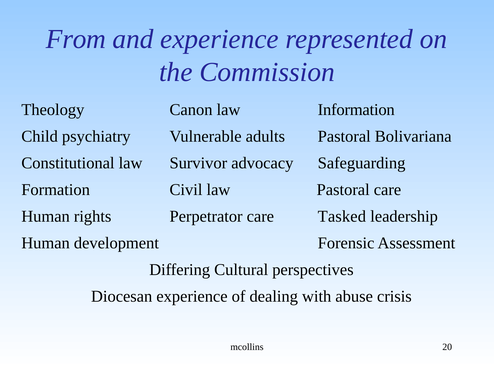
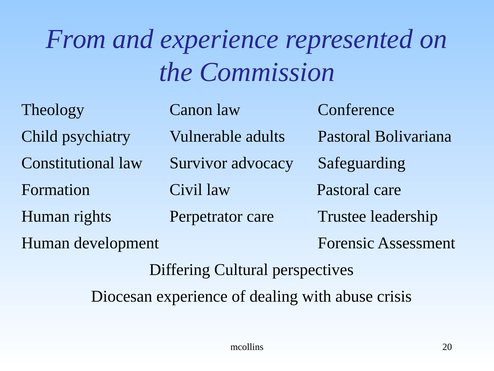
Information: Information -> Conference
Tasked: Tasked -> Trustee
